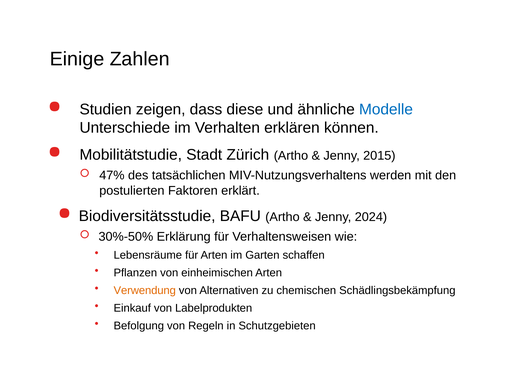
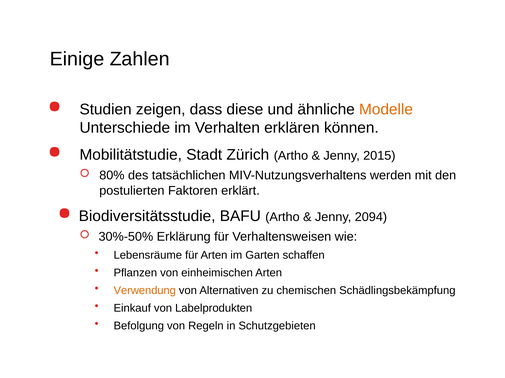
Modelle colour: blue -> orange
47%: 47% -> 80%
2024: 2024 -> 2094
